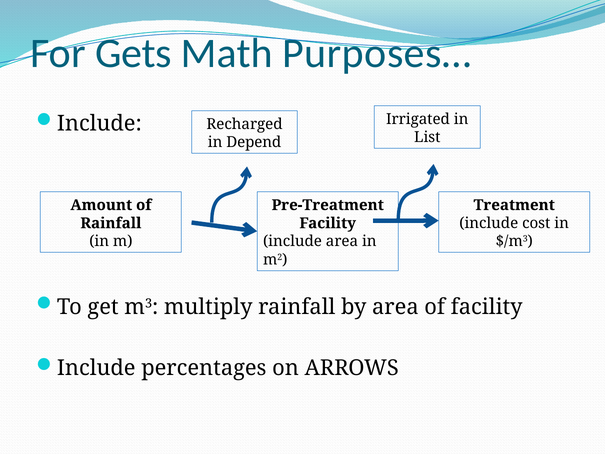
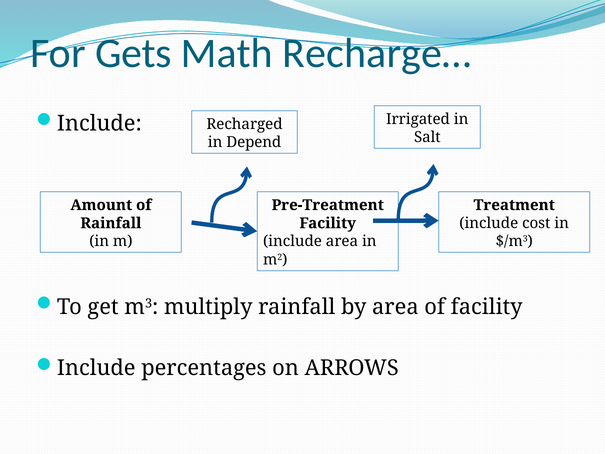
Purposes…: Purposes… -> Recharge…
List: List -> Salt
